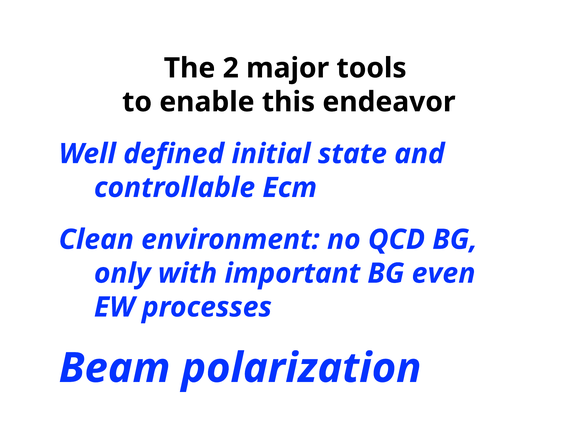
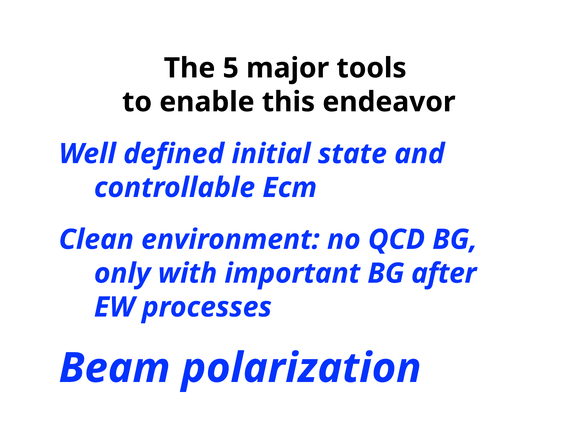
2: 2 -> 5
even: even -> after
